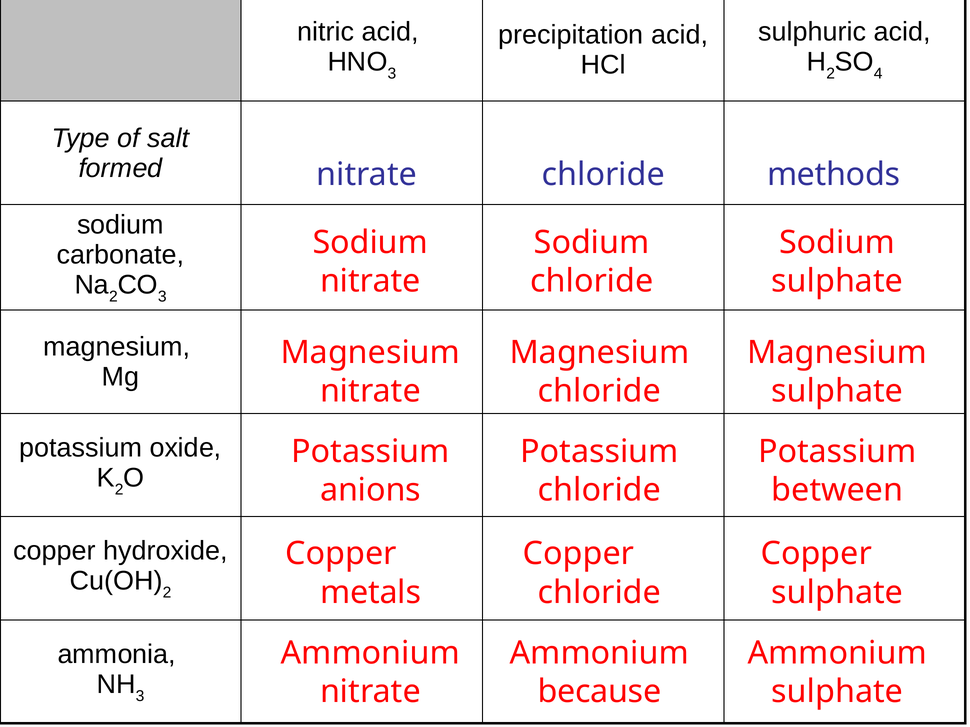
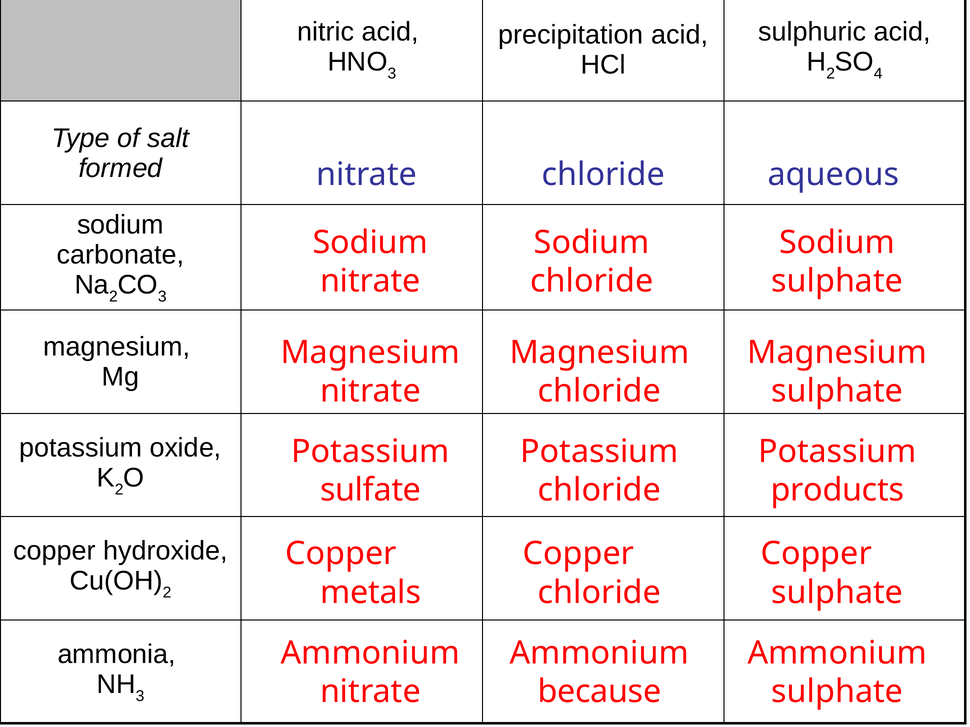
methods: methods -> aqueous
anions: anions -> sulfate
between: between -> products
